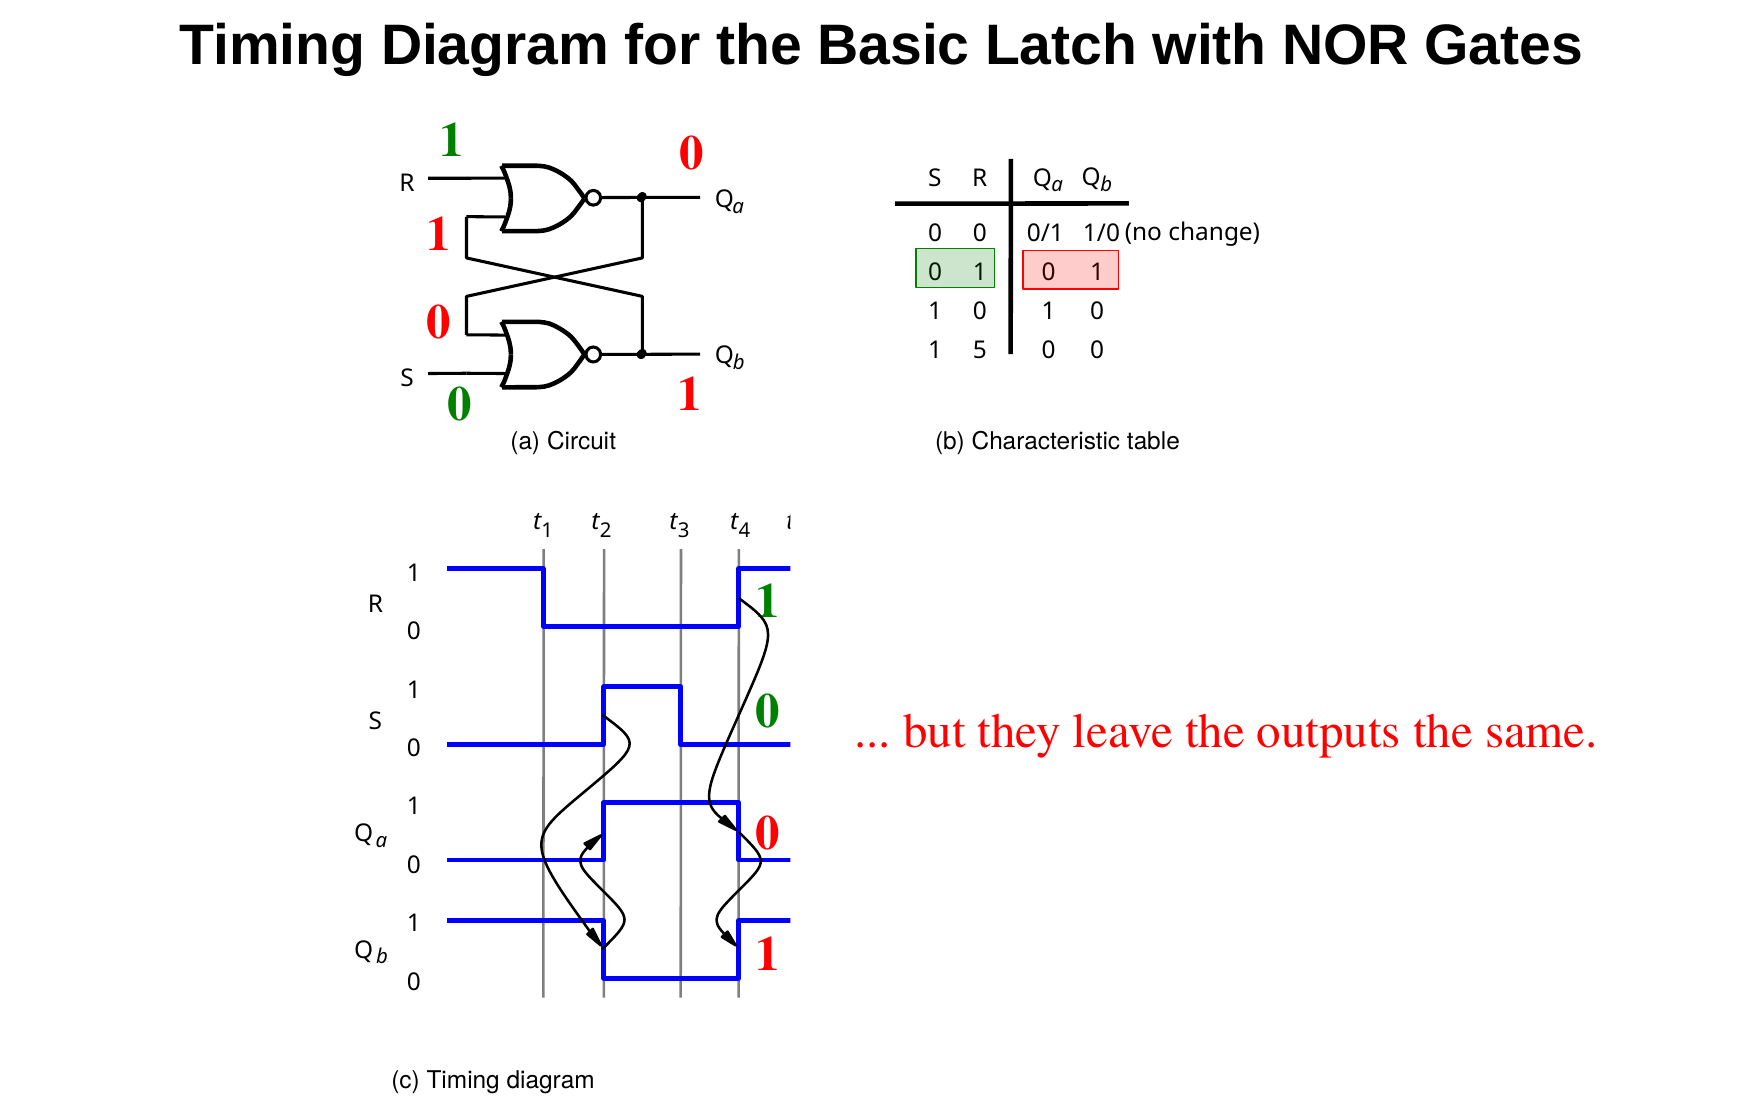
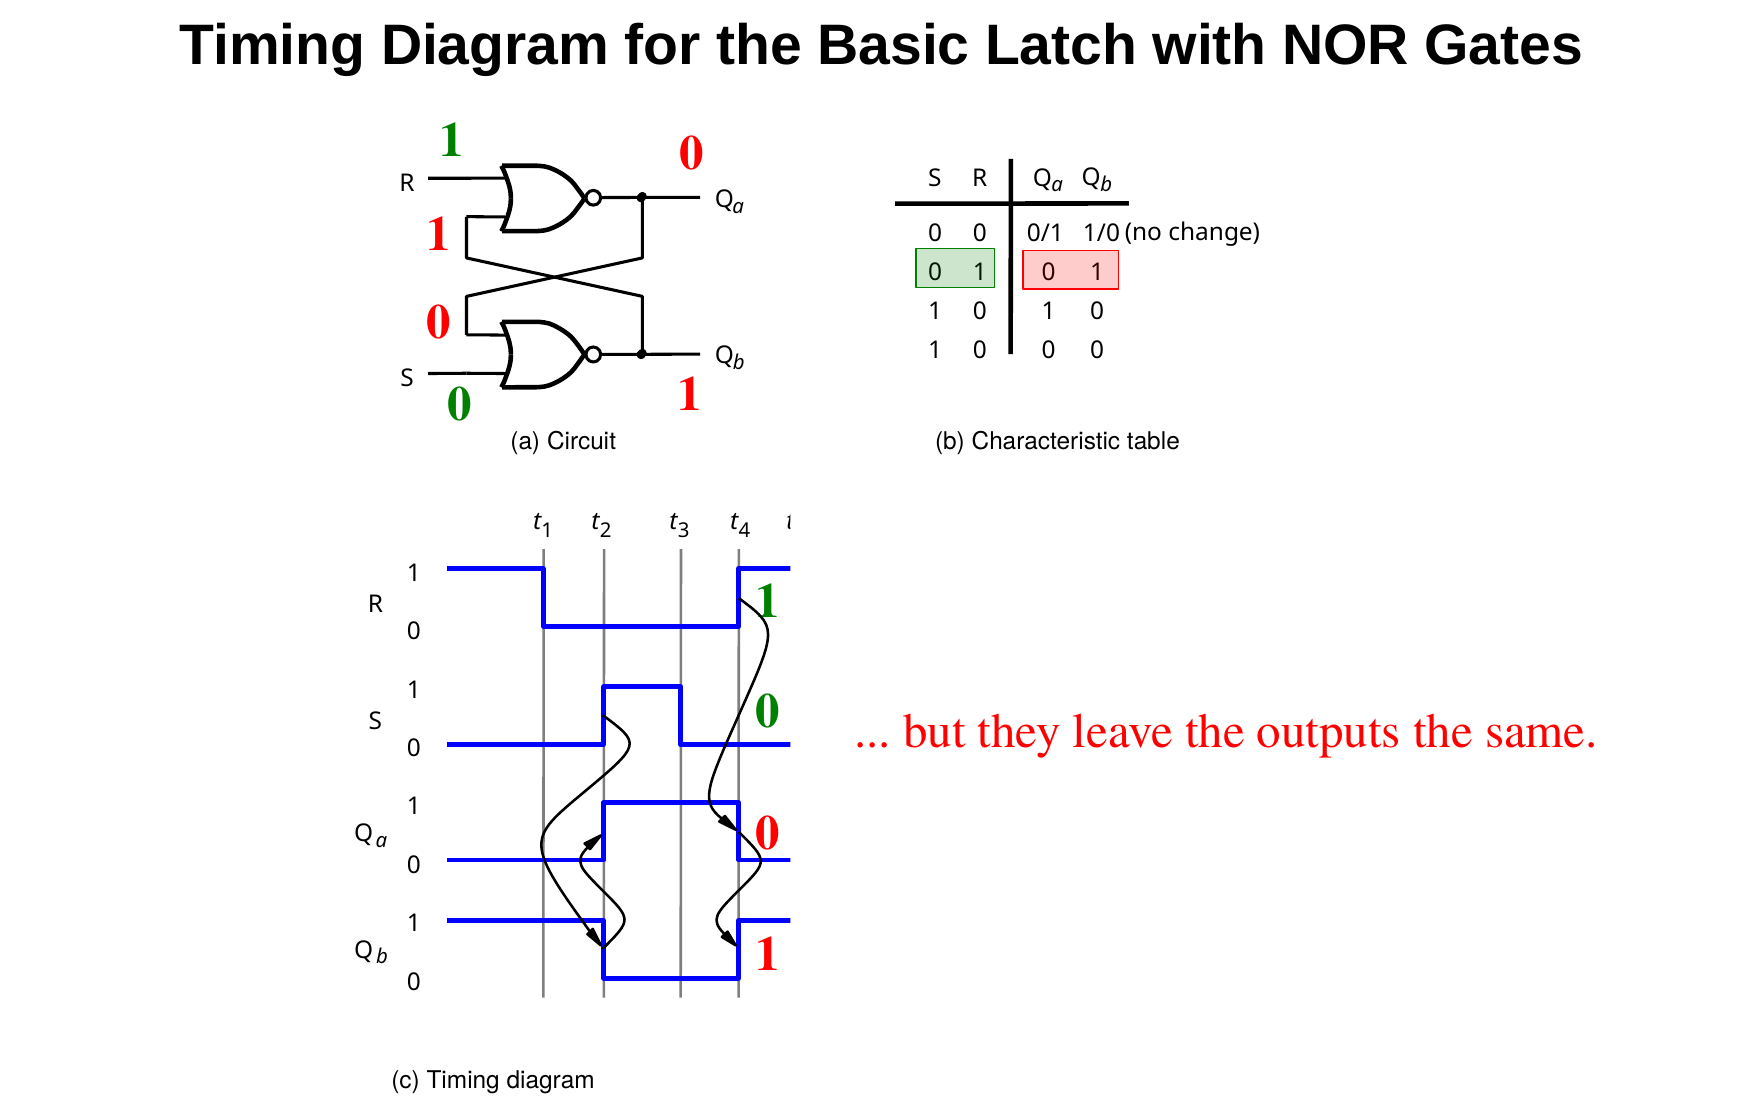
5 at (980, 350): 5 -> 0
